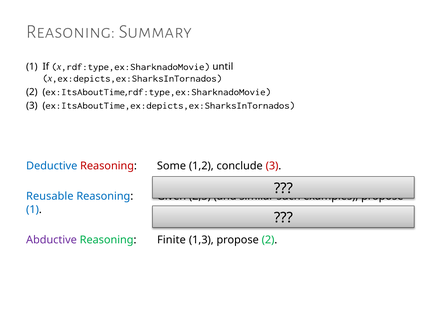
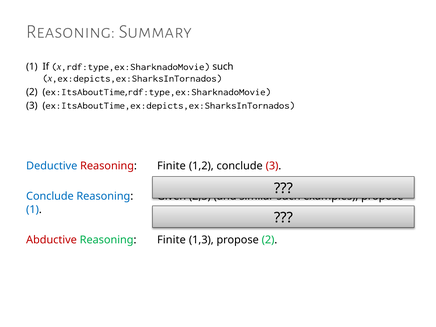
until at (223, 67): until -> such
Some at (171, 166): Some -> Finite
Reusable at (50, 196): Reusable -> Conclude
Abductive colour: purple -> red
